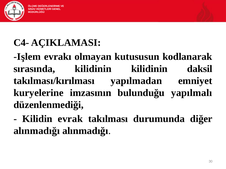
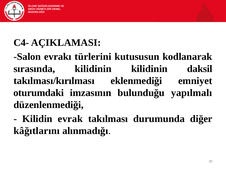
Işlem: Işlem -> Salon
olmayan: olmayan -> türlerini
yapılmadan: yapılmadan -> eklenmediği
kuryelerine: kuryelerine -> oturumdaki
alınmadığı at (37, 131): alınmadığı -> kâğıtlarını
